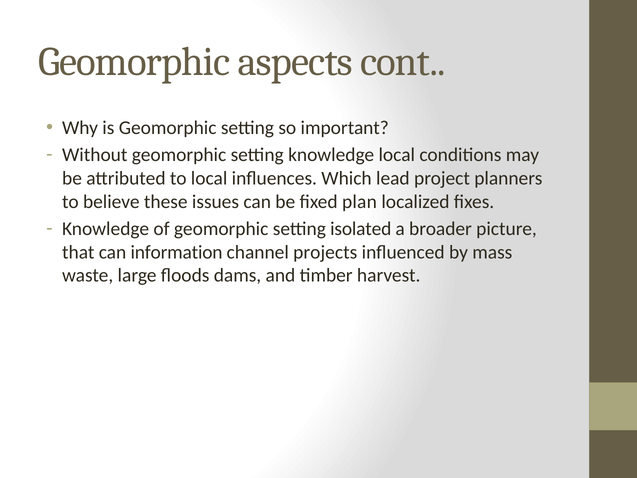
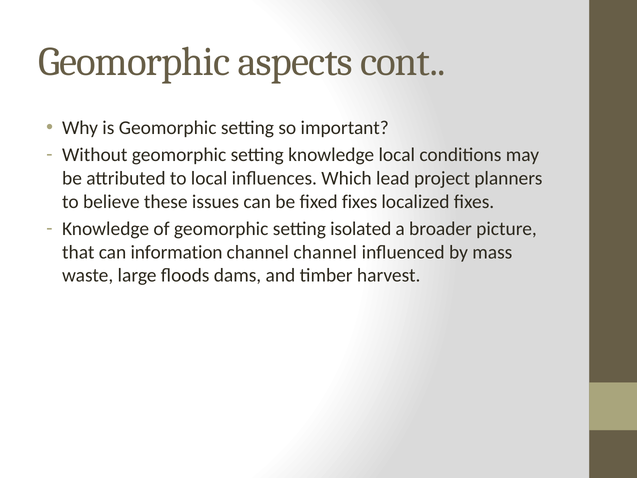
fixed plan: plan -> fixes
channel projects: projects -> channel
